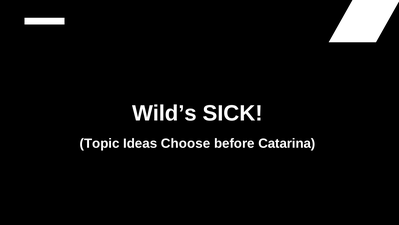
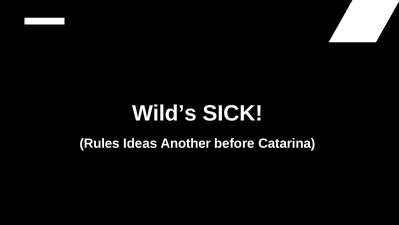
Topic: Topic -> Rules
Choose: Choose -> Another
